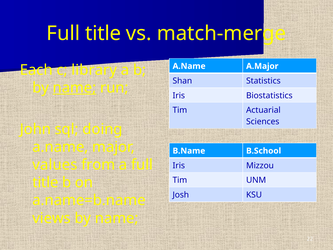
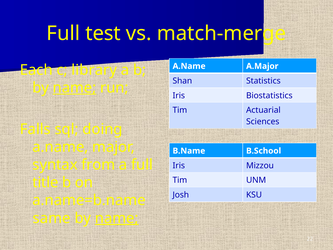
title at (103, 33): title -> test
John: John -> Falls
values: values -> syntax
views: views -> same
name at (117, 218) underline: none -> present
